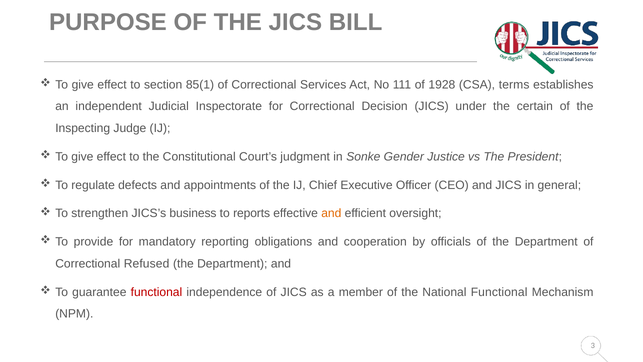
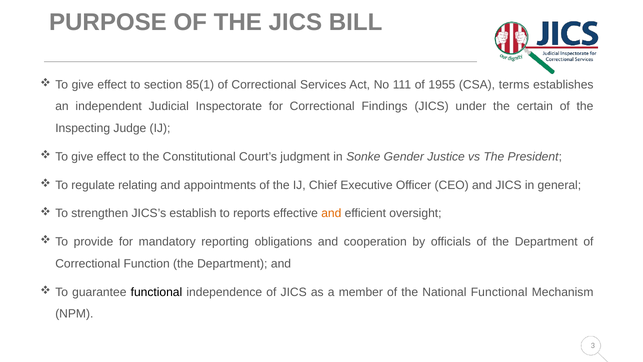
1928: 1928 -> 1955
Decision: Decision -> Findings
defects: defects -> relating
business: business -> establish
Refused: Refused -> Function
functional at (156, 292) colour: red -> black
